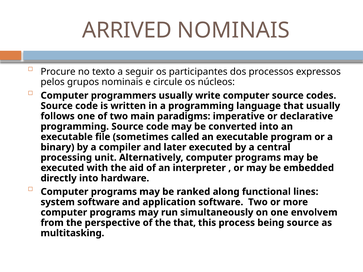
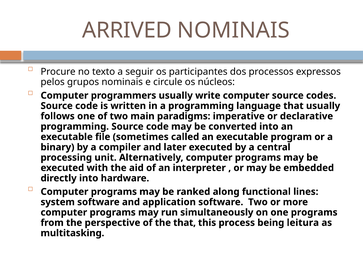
one envolvem: envolvem -> programs
being source: source -> leitura
